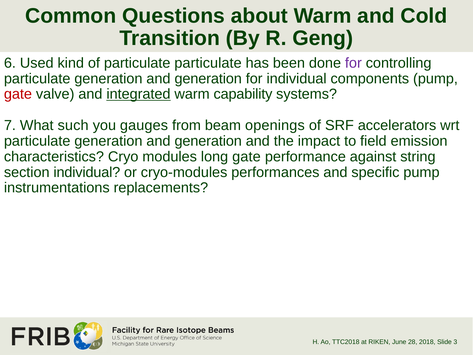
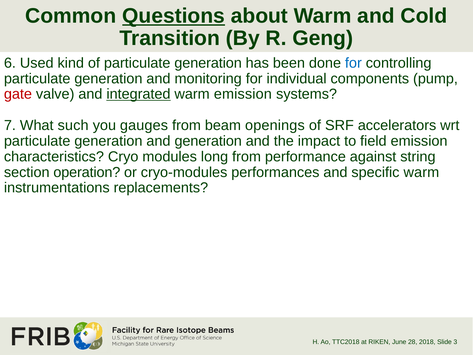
Questions underline: none -> present
of particulate particulate: particulate -> generation
for at (353, 63) colour: purple -> blue
generation at (208, 79): generation -> monitoring
warm capability: capability -> emission
long gate: gate -> from
section individual: individual -> operation
specific pump: pump -> warm
